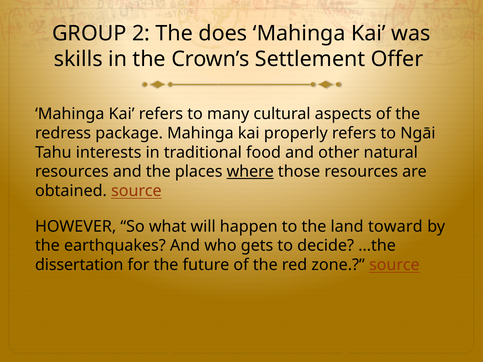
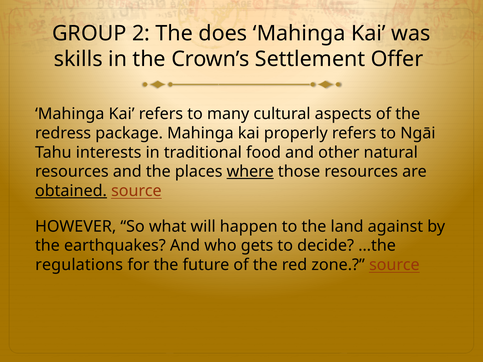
obtained underline: none -> present
toward: toward -> against
dissertation: dissertation -> regulations
